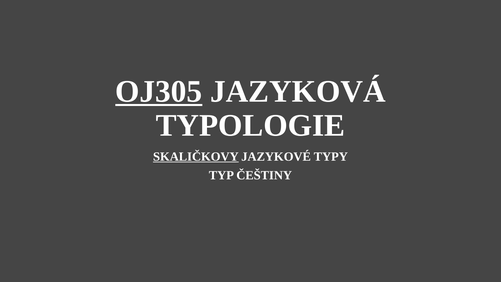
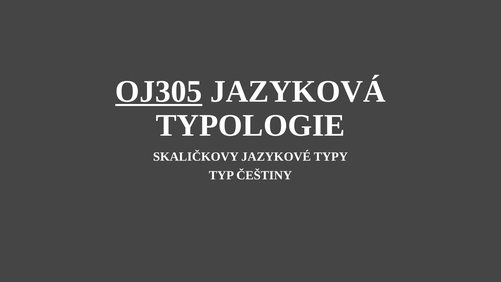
SKALIČKOVY underline: present -> none
